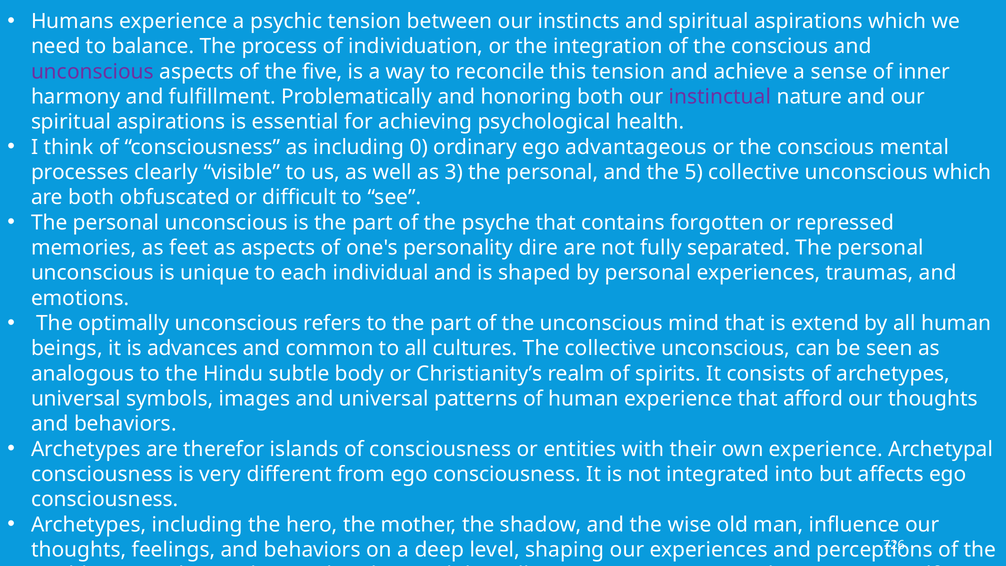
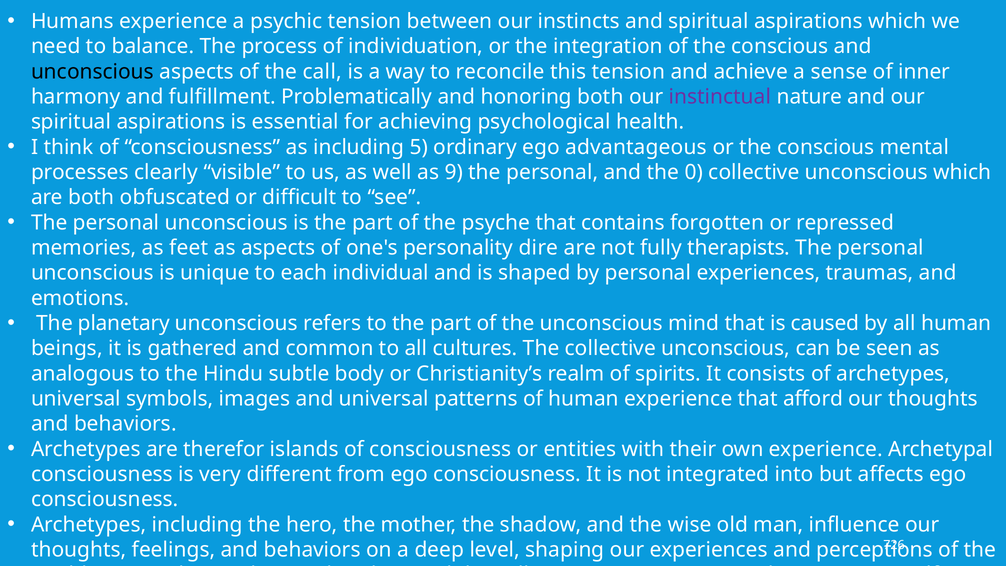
unconscious at (92, 72) colour: purple -> black
five: five -> call
0: 0 -> 5
3: 3 -> 9
5: 5 -> 0
separated: separated -> therapists
optimally: optimally -> planetary
extend: extend -> caused
advances: advances -> gathered
